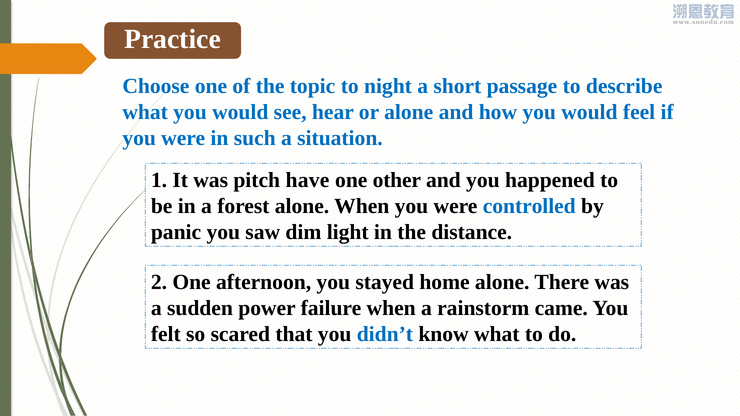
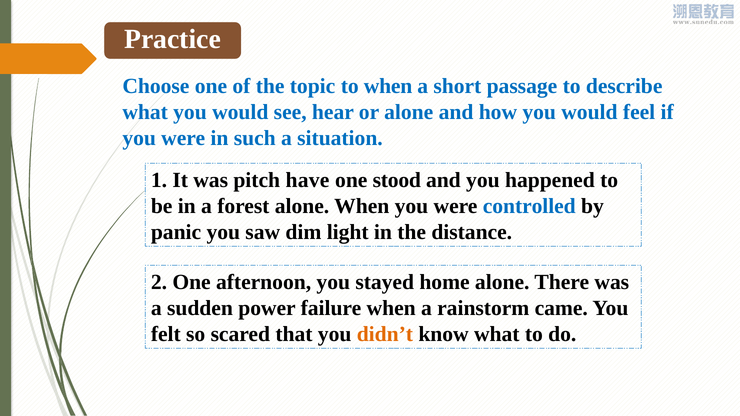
to night: night -> when
other: other -> stood
didn’t colour: blue -> orange
